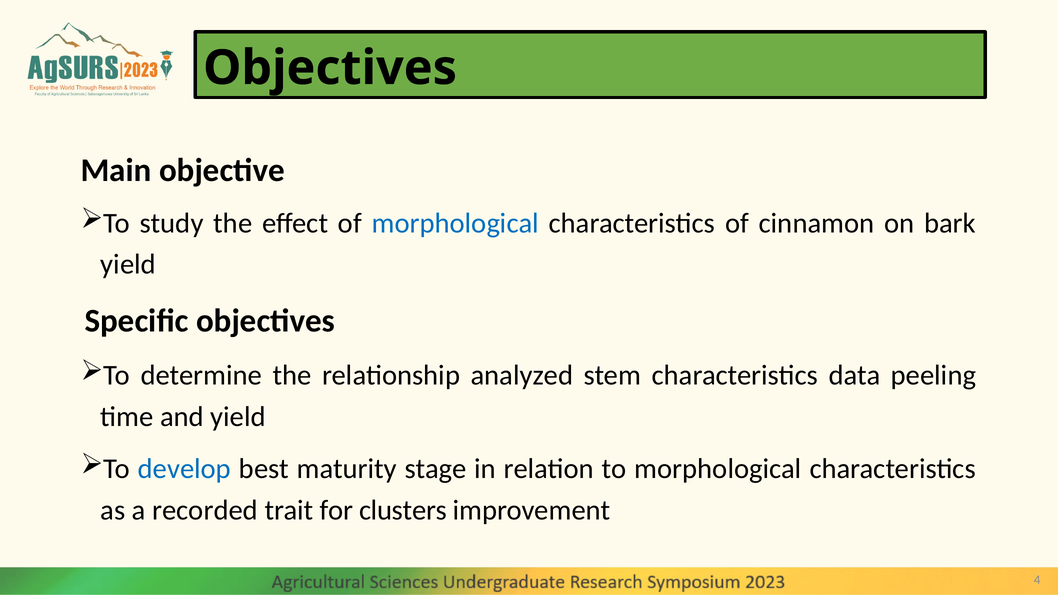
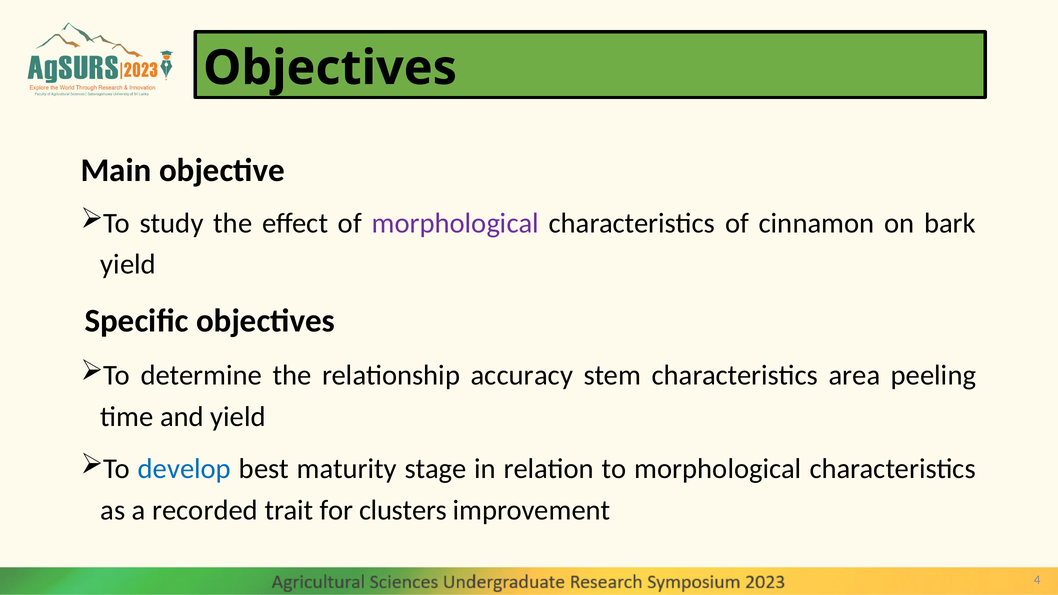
morphological at (455, 223) colour: blue -> purple
analyzed: analyzed -> accuracy
data: data -> area
